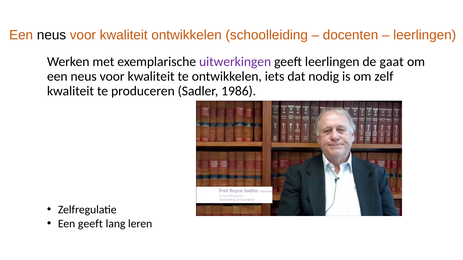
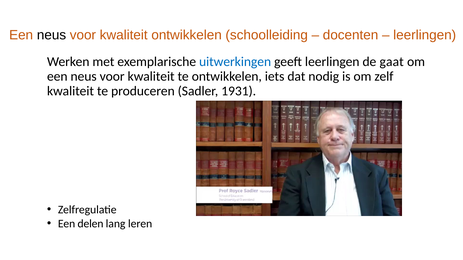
uitwerkingen colour: purple -> blue
1986: 1986 -> 1931
Een geeft: geeft -> delen
